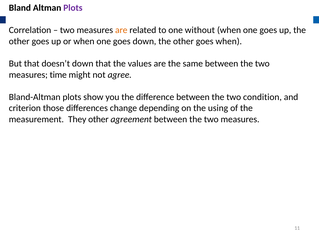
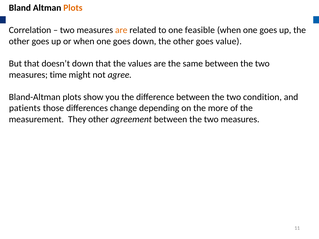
Plots at (73, 8) colour: purple -> orange
without: without -> feasible
goes when: when -> value
criterion: criterion -> patients
using: using -> more
